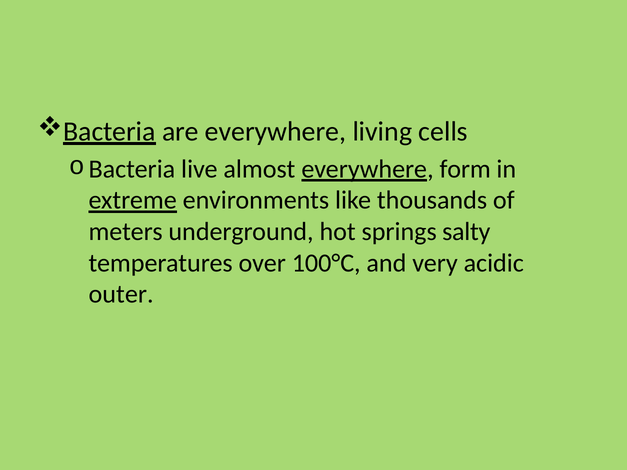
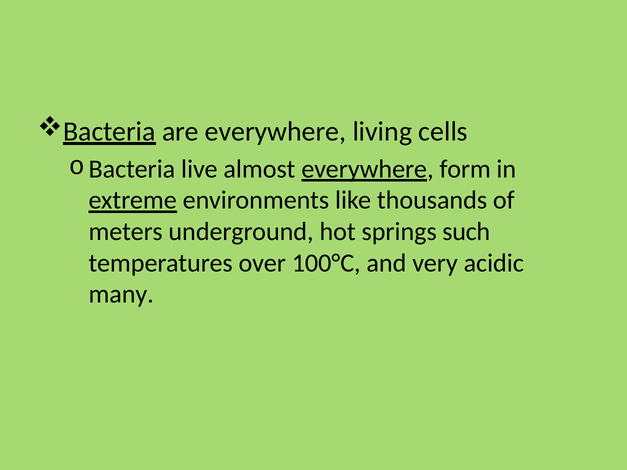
salty: salty -> such
outer: outer -> many
